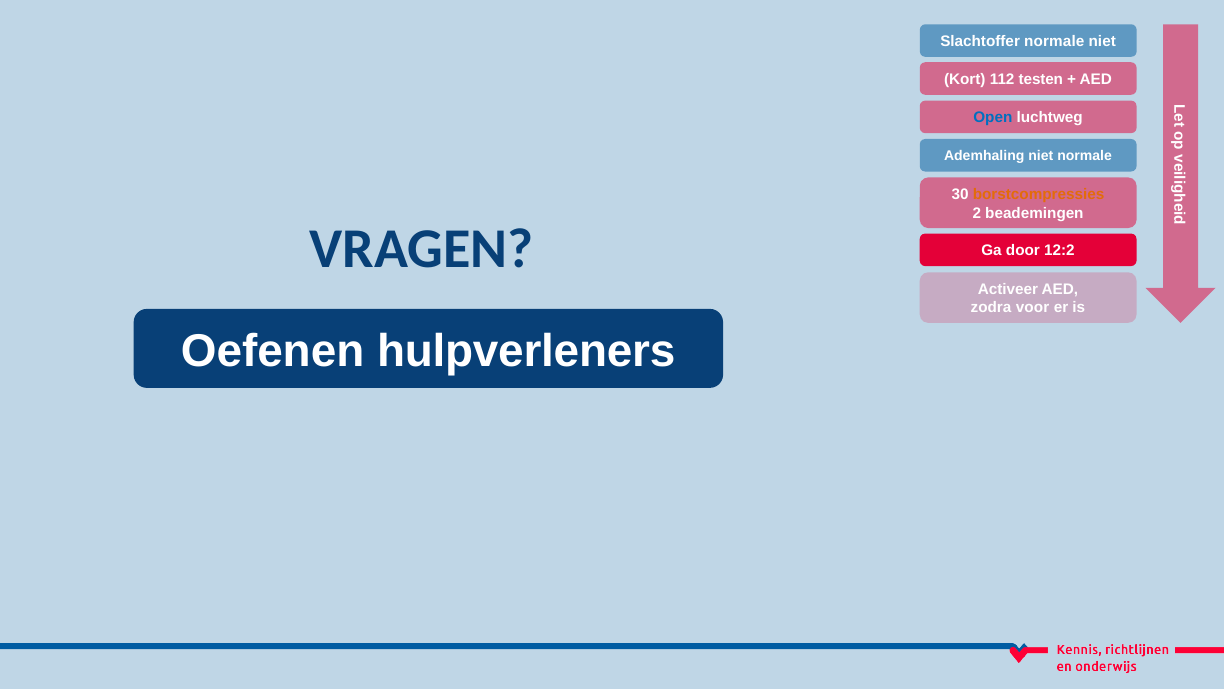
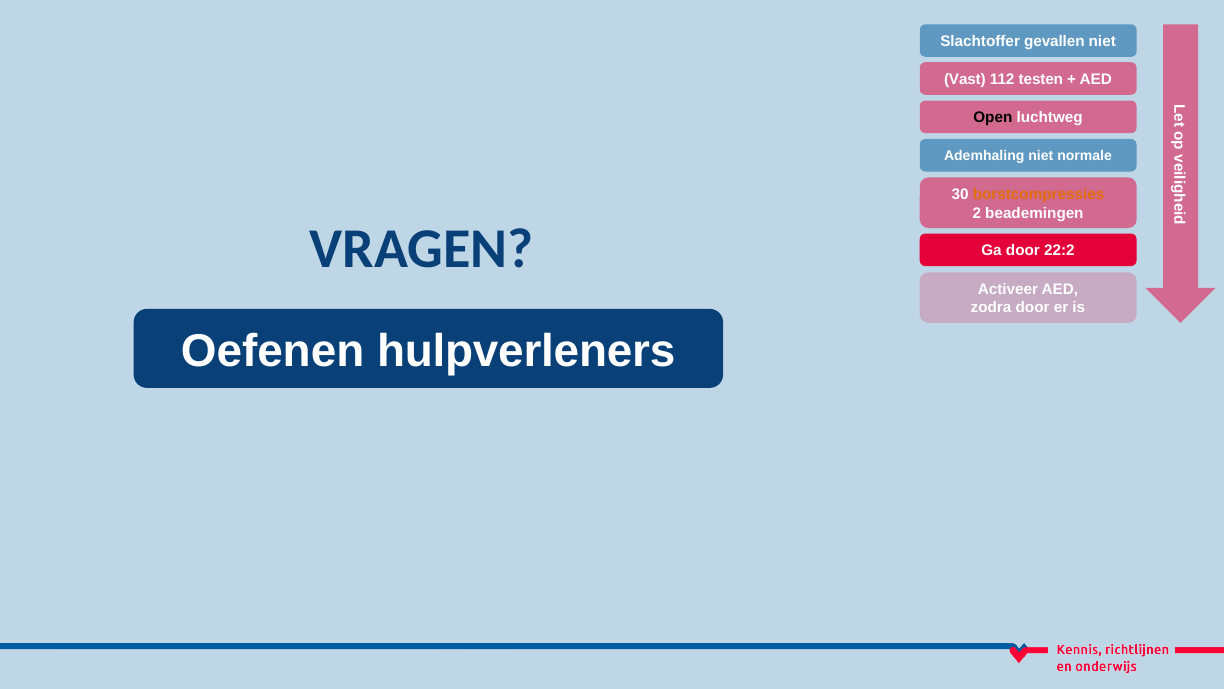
Slachtoffer normale: normale -> gevallen
Kort: Kort -> Vast
Open colour: blue -> black
12:2: 12:2 -> 22:2
zodra voor: voor -> door
